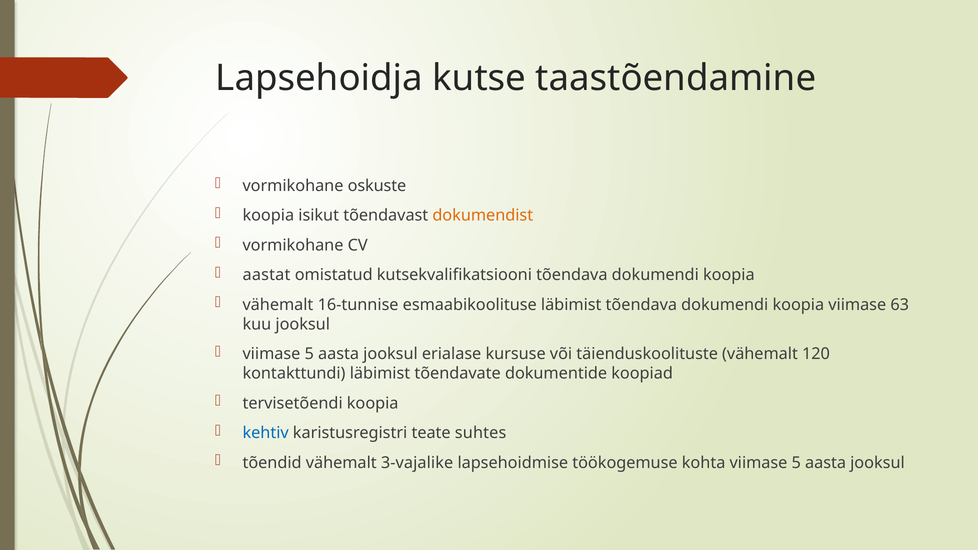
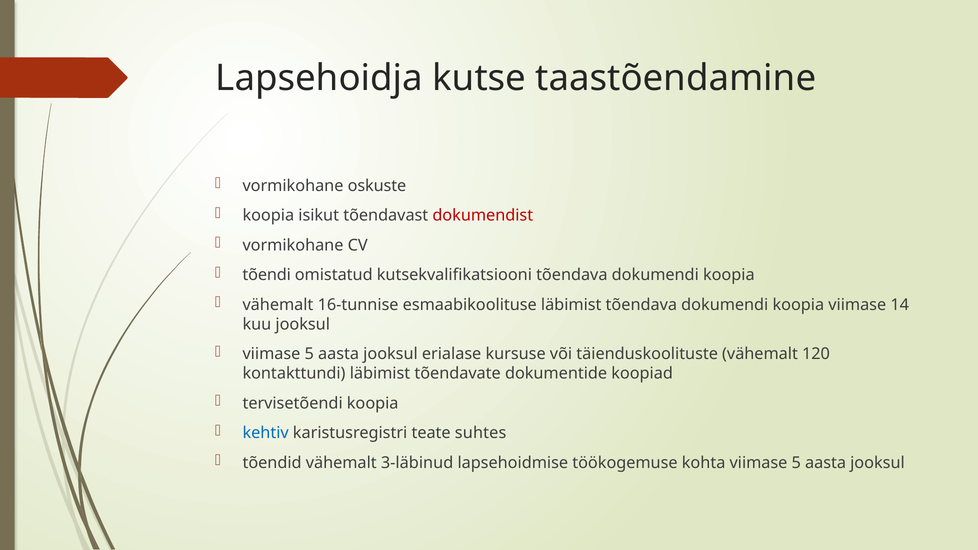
dokumendist colour: orange -> red
aastat: aastat -> tõendi
63: 63 -> 14
3-vajalike: 3-vajalike -> 3-läbinud
